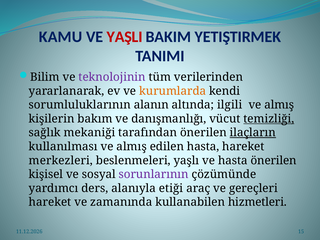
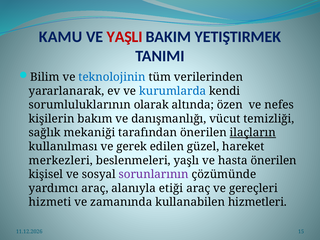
teknolojinin colour: purple -> blue
kurumlarda colour: orange -> blue
alanın: alanın -> olarak
ilgili: ilgili -> özen
almış at (279, 105): almış -> nefes
temizliği underline: present -> none
kullanılması ve almış: almış -> gerek
edilen hasta: hasta -> güzel
yardımcı ders: ders -> araç
hareket at (50, 202): hareket -> hizmeti
